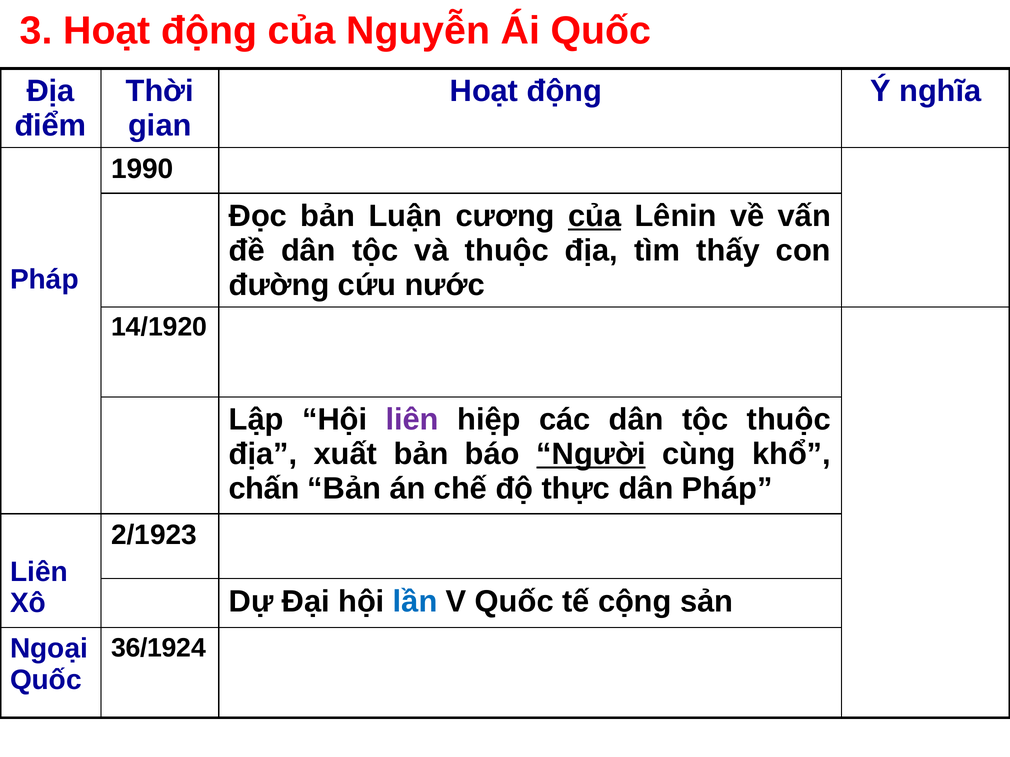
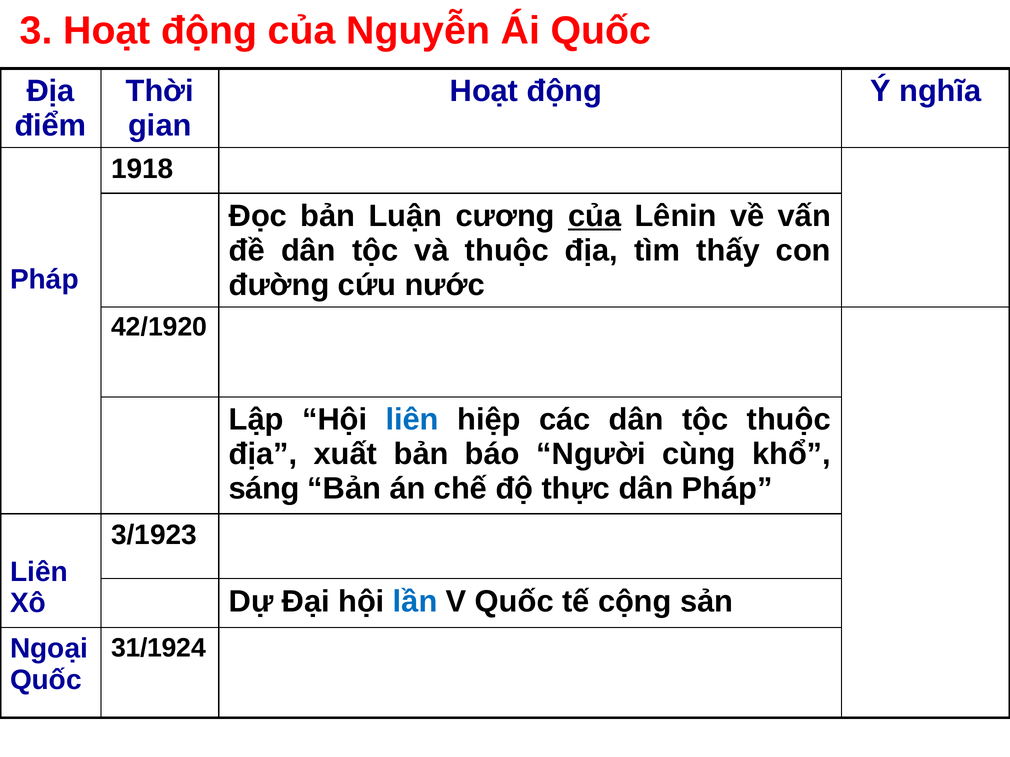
1990: 1990 -> 1918
14/1920: 14/1920 -> 42/1920
liên at (412, 420) colour: purple -> blue
Người underline: present -> none
chấn: chấn -> sáng
2/1923: 2/1923 -> 3/1923
36/1924: 36/1924 -> 31/1924
